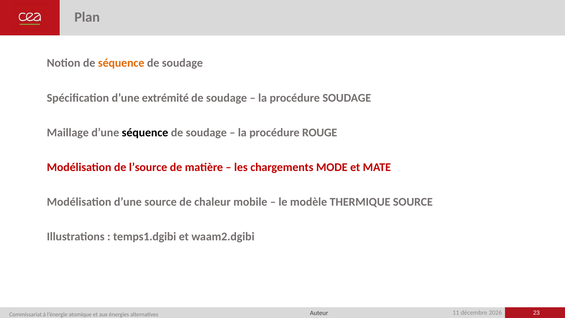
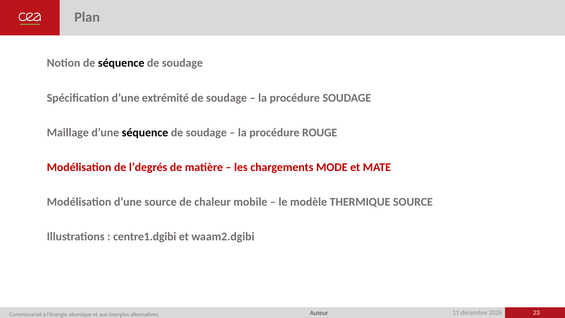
séquence at (121, 63) colour: orange -> black
l’source: l’source -> l’degrés
temps1.dgibi: temps1.dgibi -> centre1.dgibi
